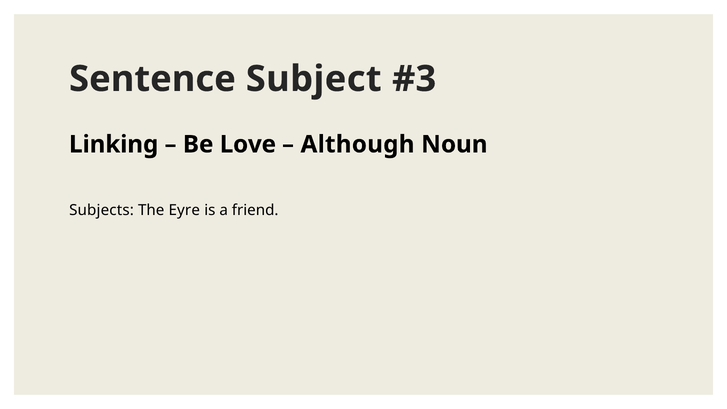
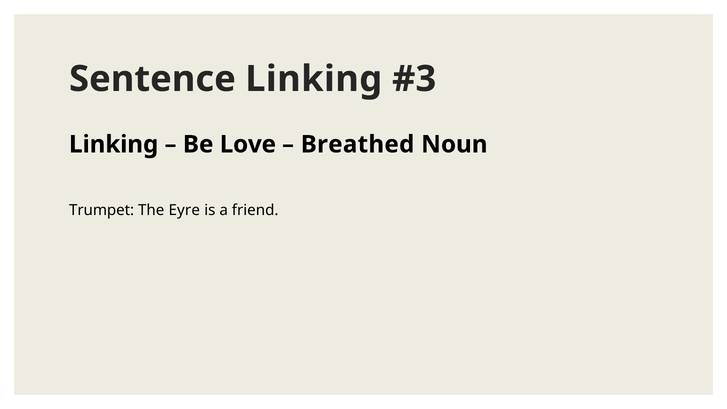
Sentence Subject: Subject -> Linking
Although: Although -> Breathed
Subjects: Subjects -> Trumpet
